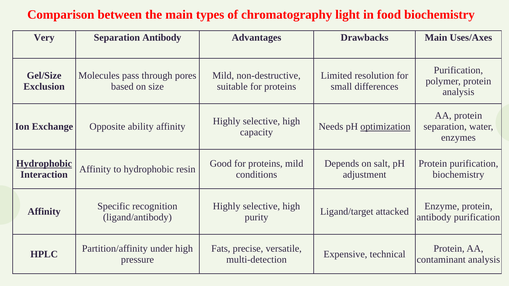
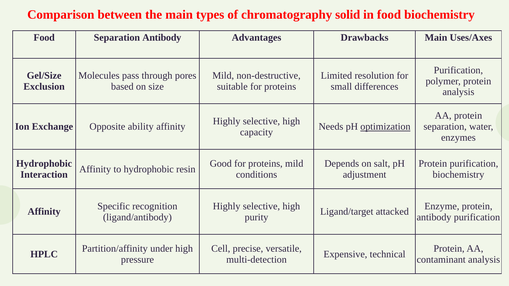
light: light -> solid
Very at (44, 38): Very -> Food
Hydrophobic at (44, 164) underline: present -> none
Fats: Fats -> Cell
